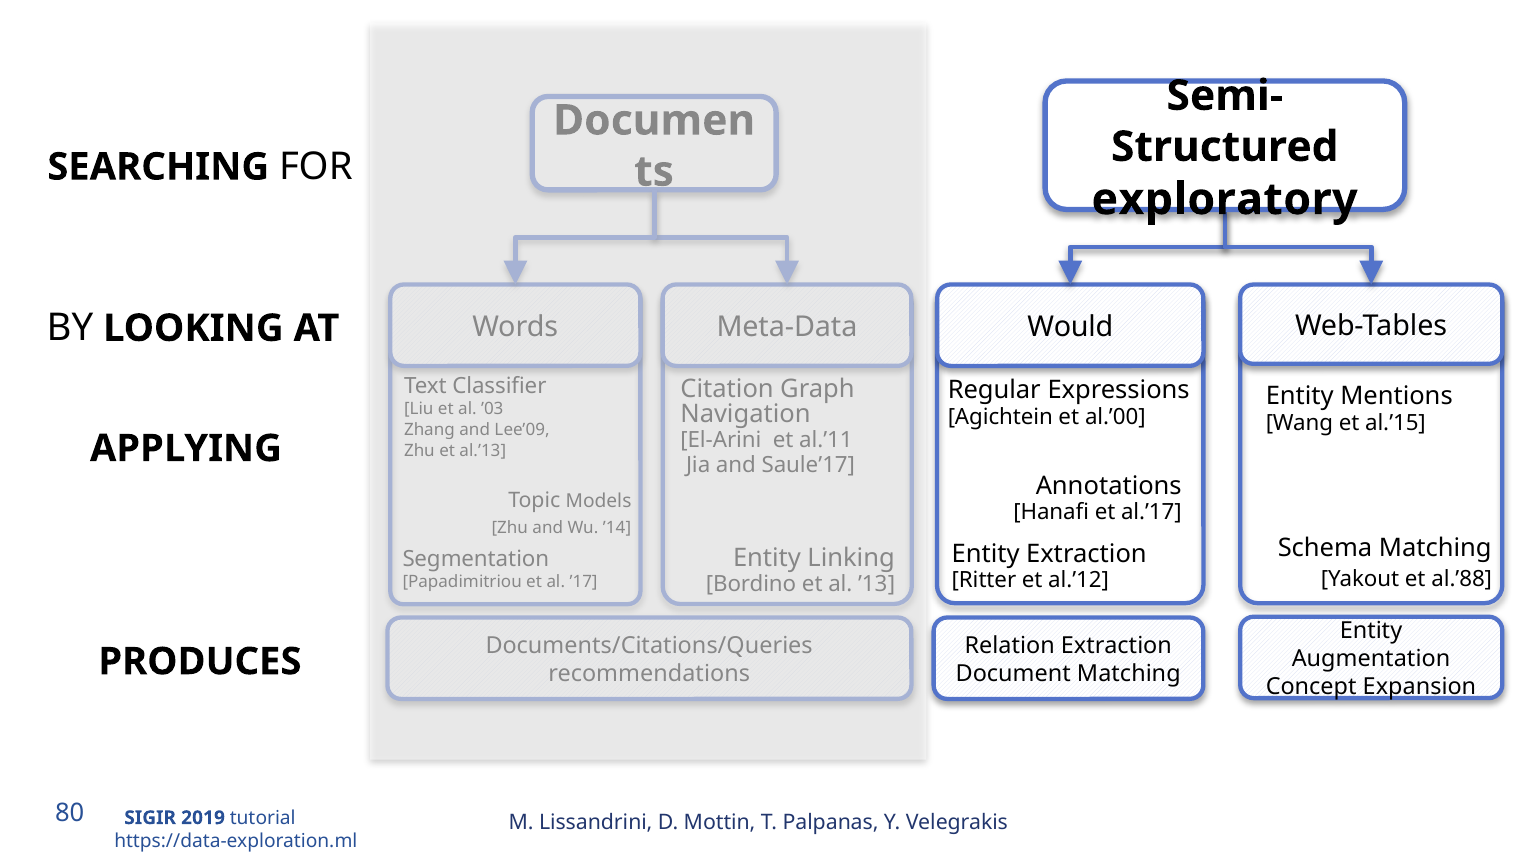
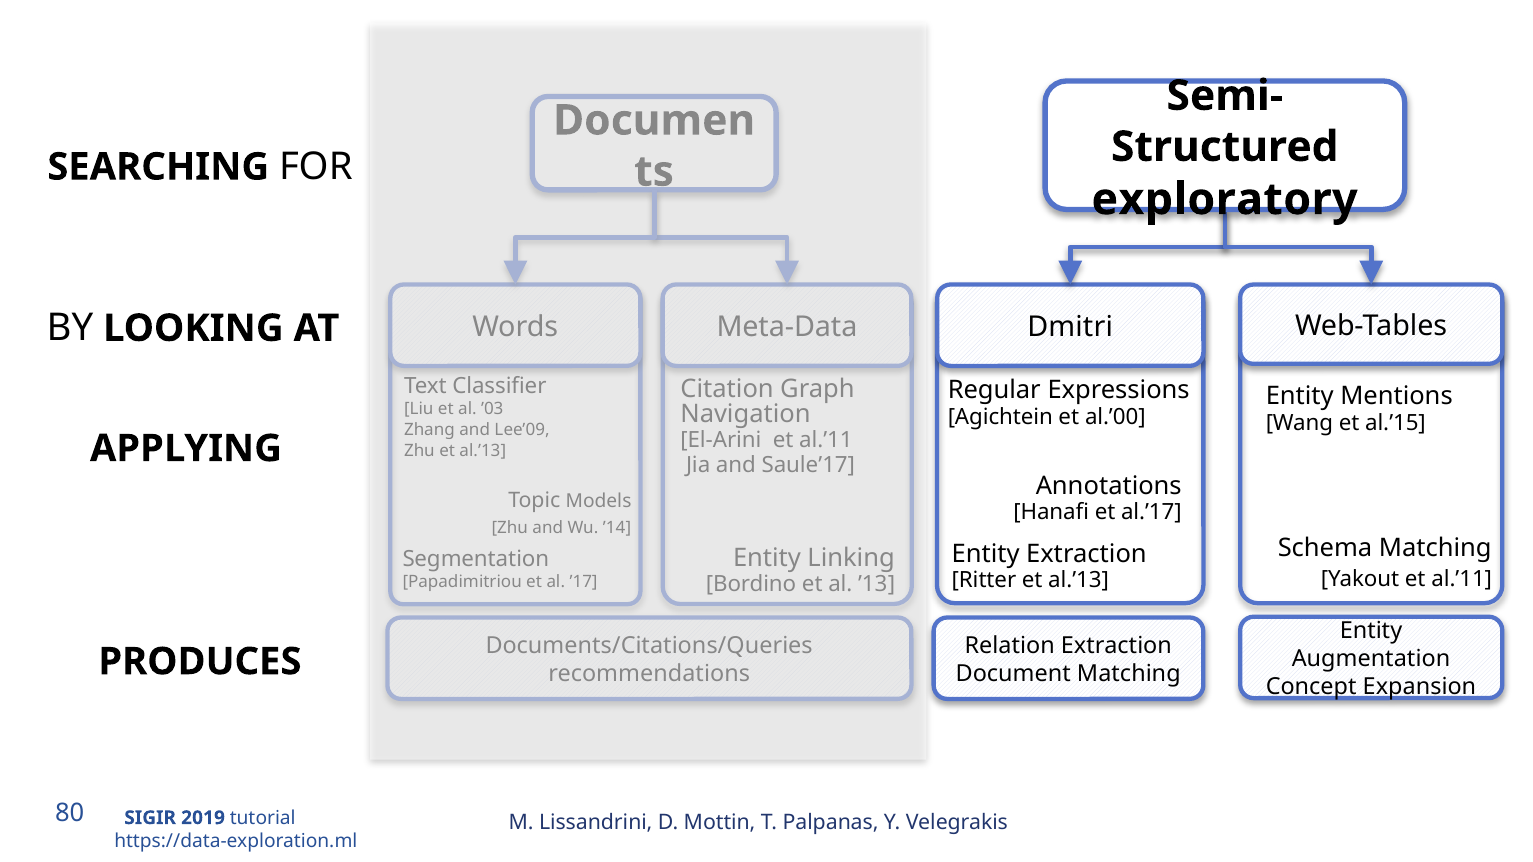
Would: Would -> Dmitri
Yakout et al.’88: al.’88 -> al.’11
Ritter et al.’12: al.’12 -> al.’13
